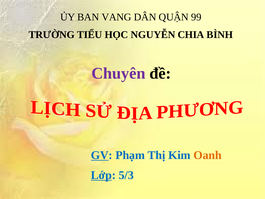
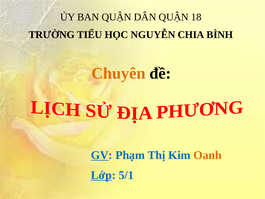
BAN VANG: VANG -> QUẬN
99: 99 -> 18
Chuyên colour: purple -> orange
5/3: 5/3 -> 5/1
